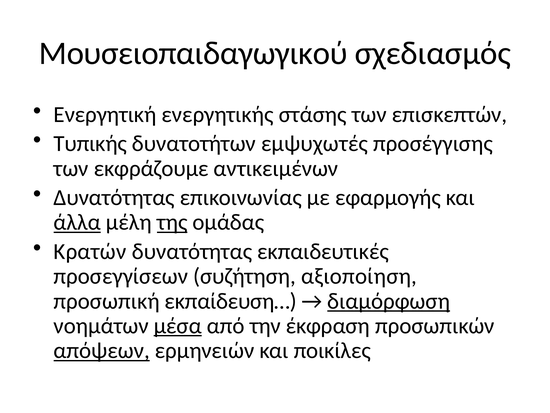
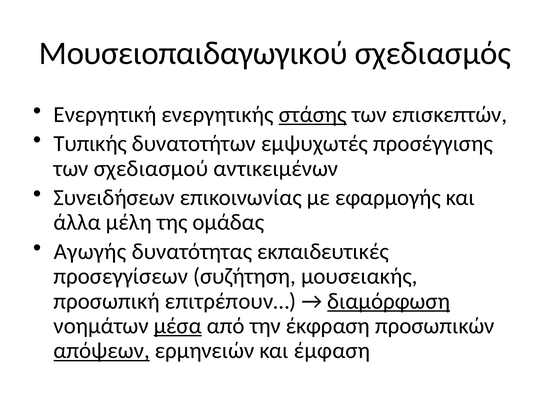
στάσης underline: none -> present
εκφράζουμε: εκφράζουμε -> σχεδιασμού
Δυνατότητας at (114, 197): Δυνατότητας -> Συνειδήσεων
άλλα underline: present -> none
της underline: present -> none
Κρατών: Κρατών -> Αγωγής
αξιοποίηση: αξιοποίηση -> μουσειακής
εκπαίδευση…: εκπαίδευση… -> επιτρέπουν…
ποικίλες: ποικίλες -> έμφαση
